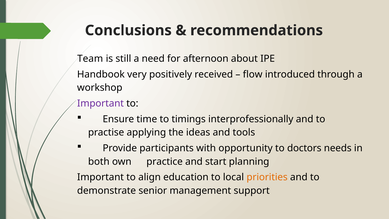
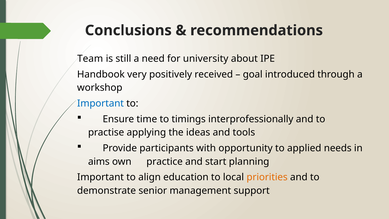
afternoon: afternoon -> university
flow: flow -> goal
Important at (100, 103) colour: purple -> blue
doctors: doctors -> applied
both: both -> aims
